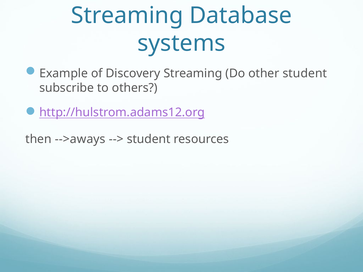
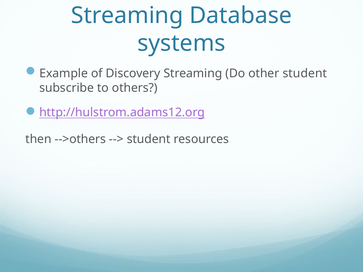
-->aways: -->aways -> -->others
